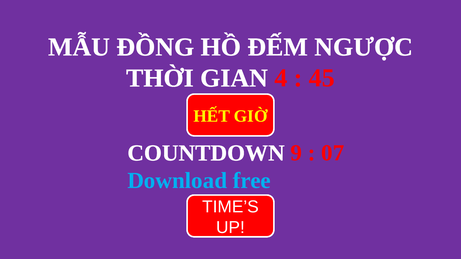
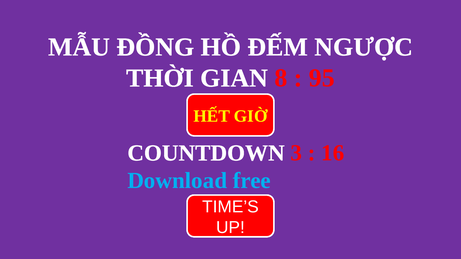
4: 4 -> 8
45: 45 -> 95
9: 9 -> 3
07: 07 -> 16
